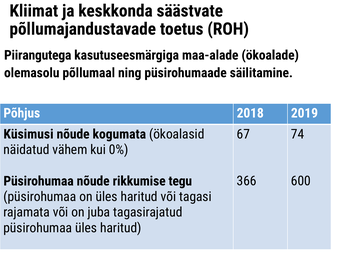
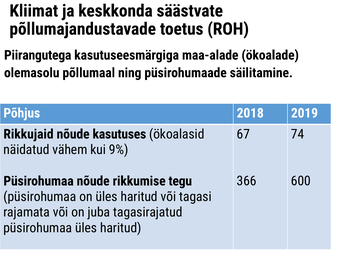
Küsimusi: Küsimusi -> Rikkujaid
kogumata: kogumata -> kasutuses
0%: 0% -> 9%
